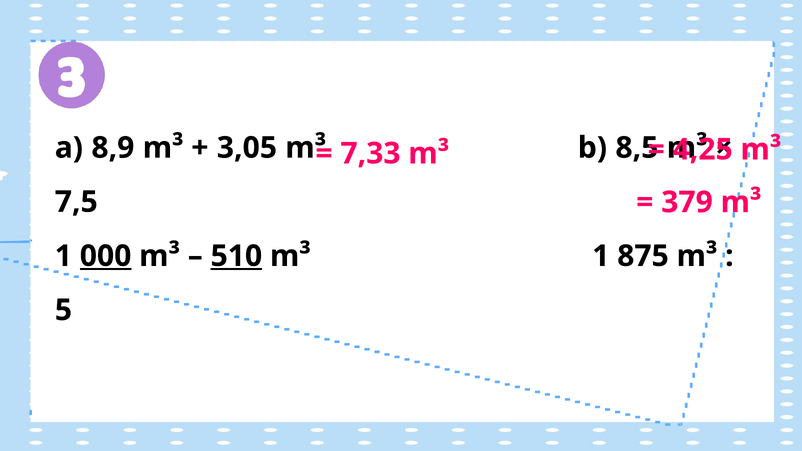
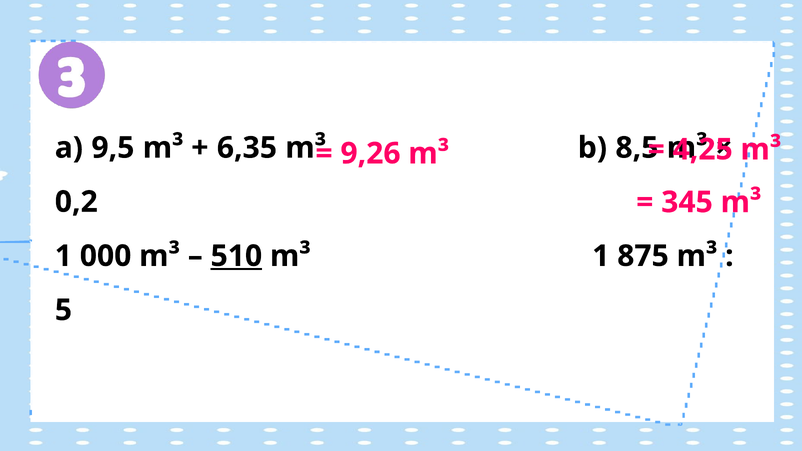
8,9: 8,9 -> 9,5
3,05: 3,05 -> 6,35
7,33: 7,33 -> 9,26
7,5: 7,5 -> 0,2
379: 379 -> 345
000 underline: present -> none
